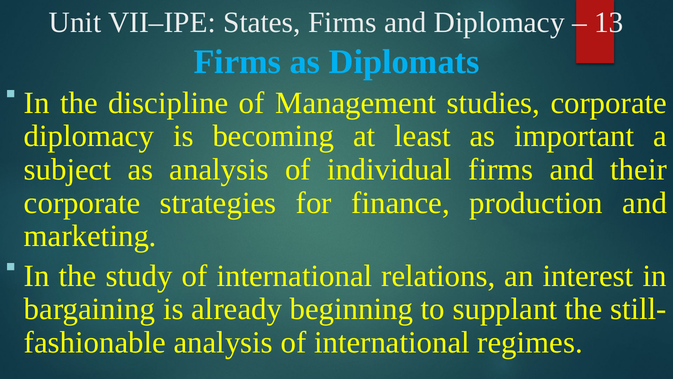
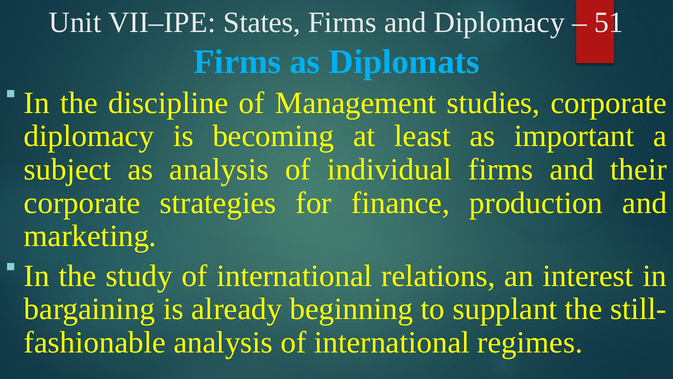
13: 13 -> 51
